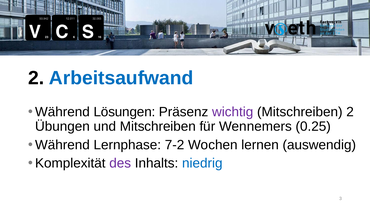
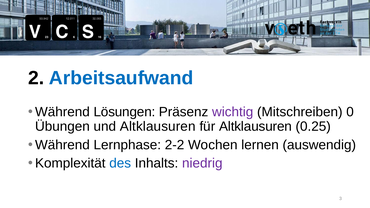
Mitschreiben 2: 2 -> 0
und Mitschreiben: Mitschreiben -> Altklausuren
für Wennemers: Wennemers -> Altklausuren
7-2: 7-2 -> 2-2
des colour: purple -> blue
niedrig colour: blue -> purple
